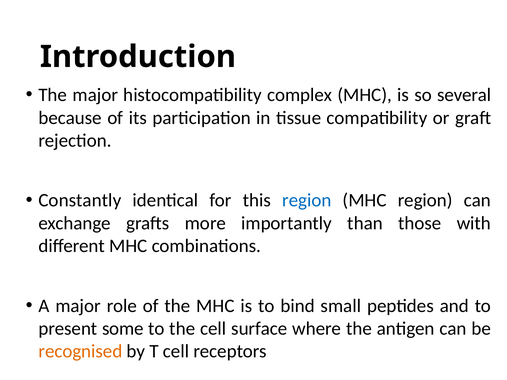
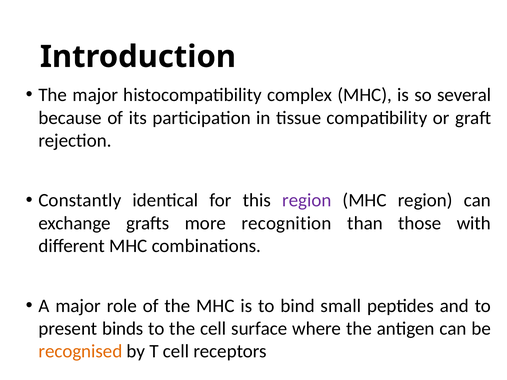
region at (307, 201) colour: blue -> purple
importantly: importantly -> recognition
some: some -> binds
